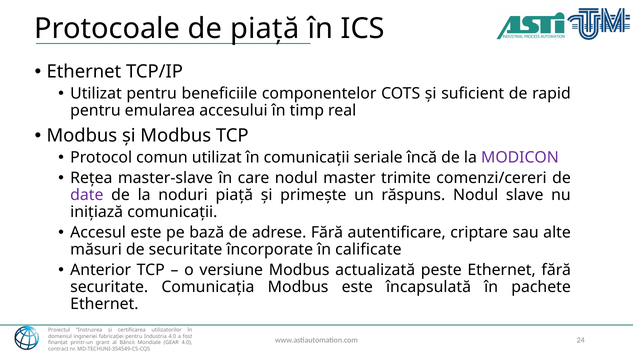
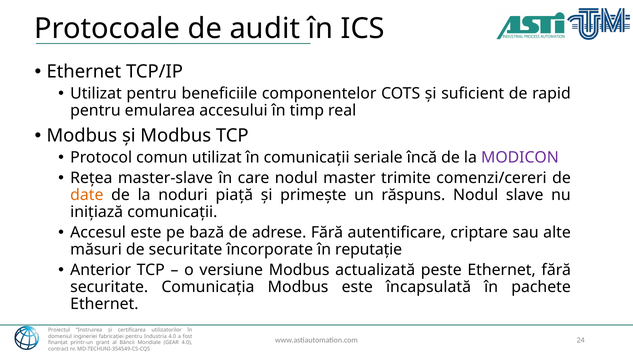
de piață: piață -> audit
date colour: purple -> orange
calificate: calificate -> reputație
